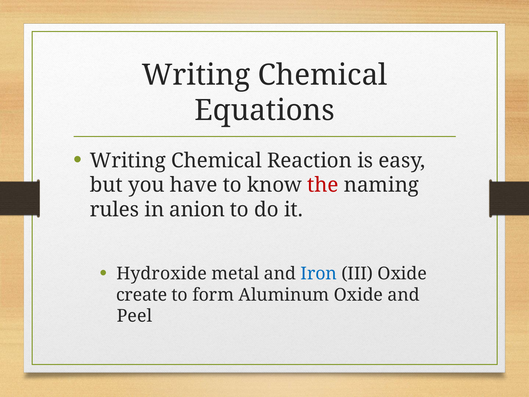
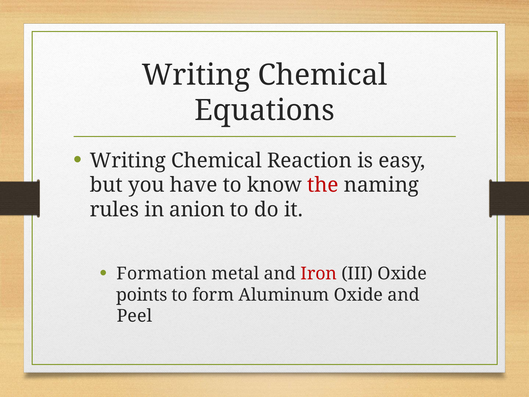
Hydroxide: Hydroxide -> Formation
Iron colour: blue -> red
create: create -> points
